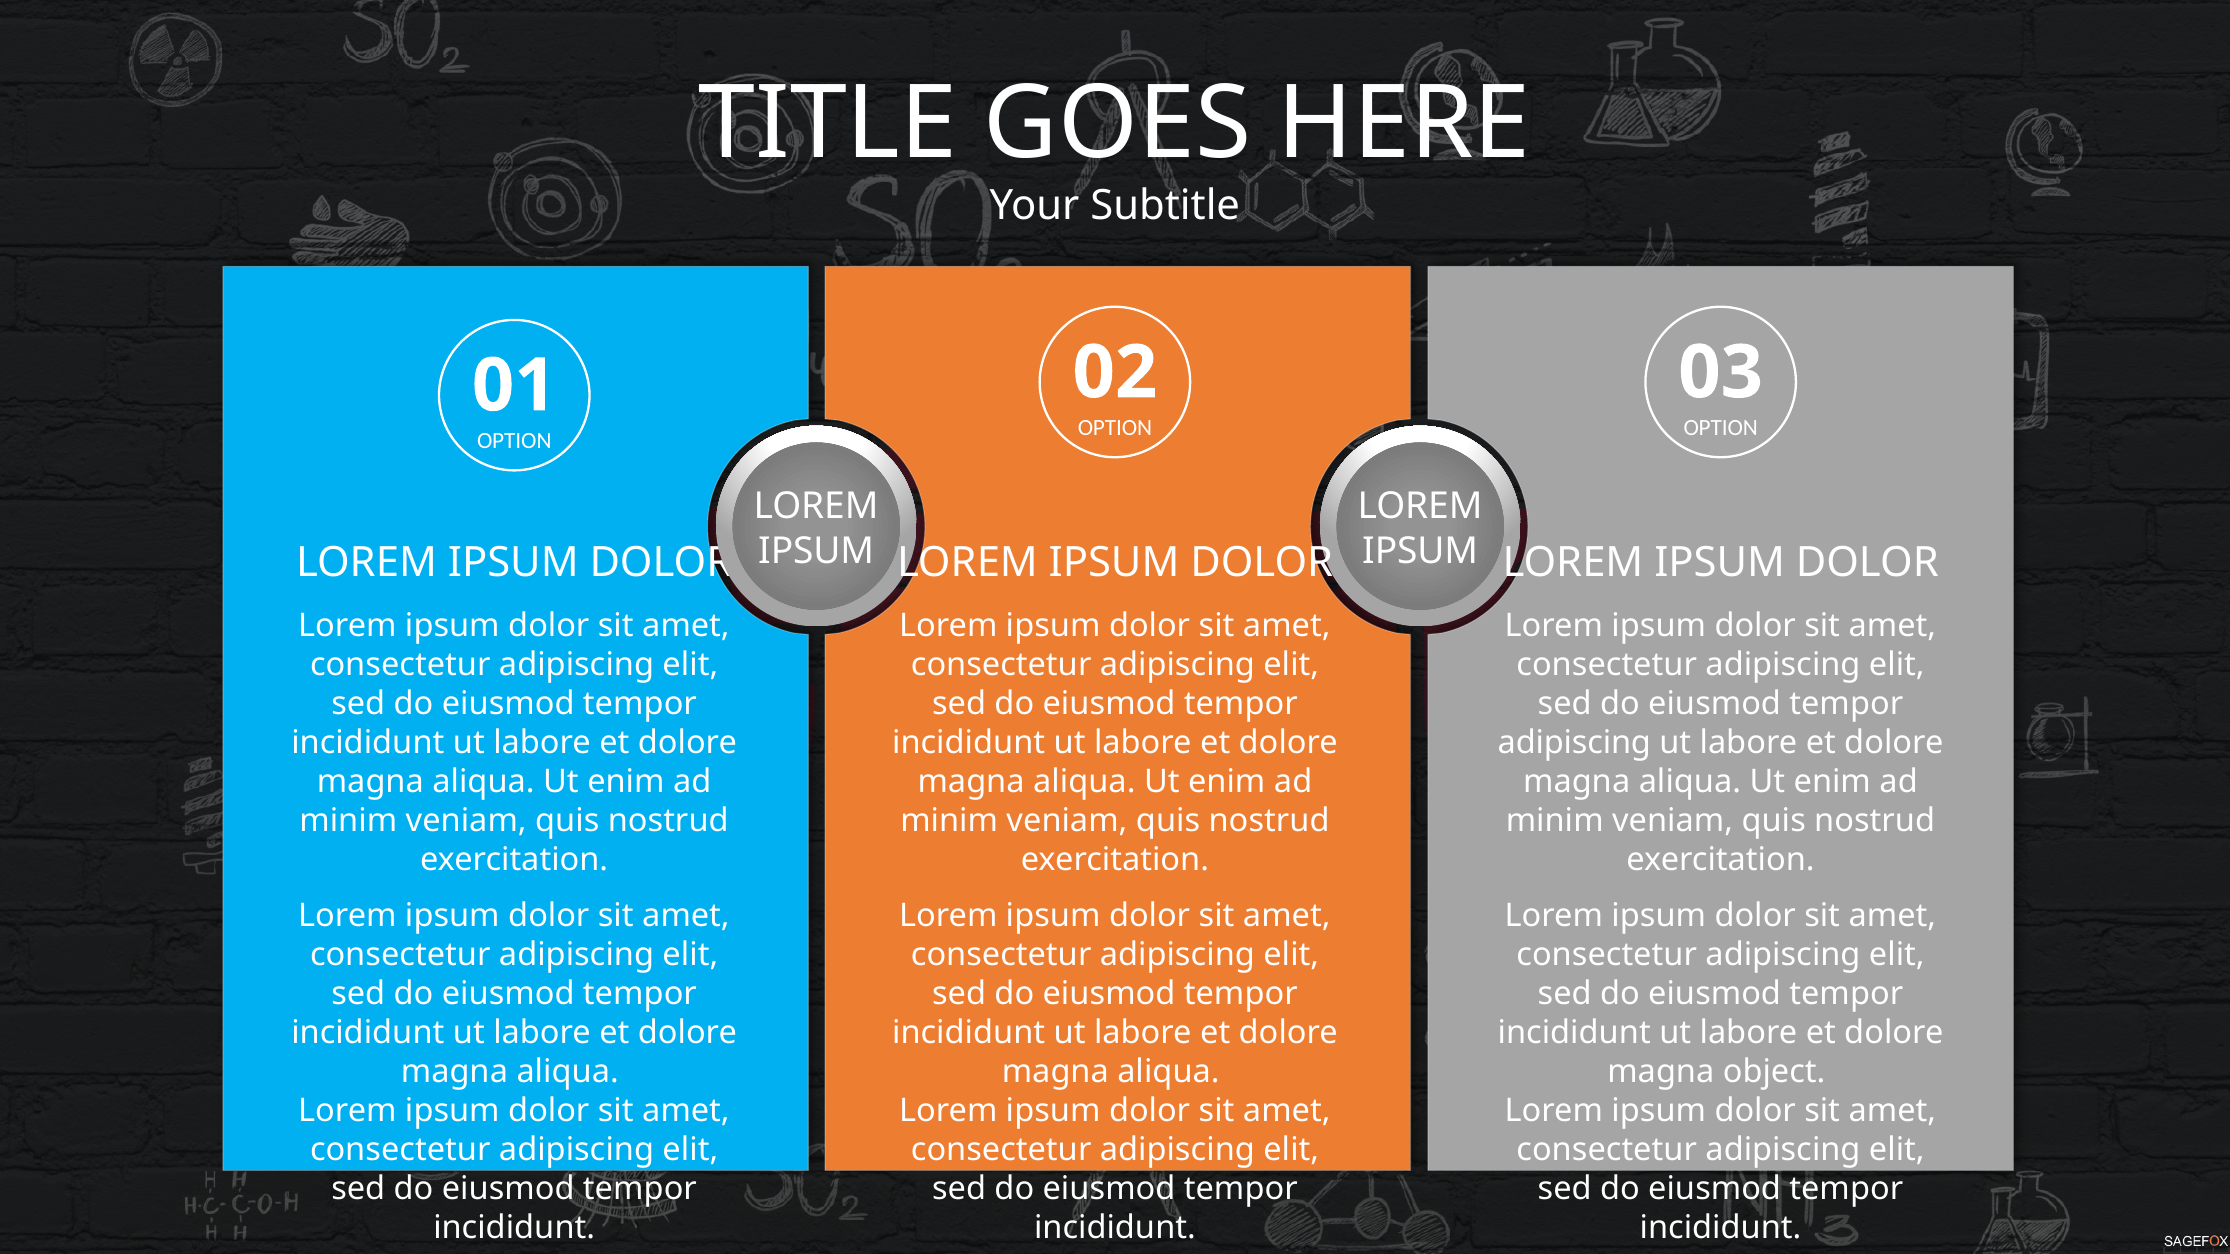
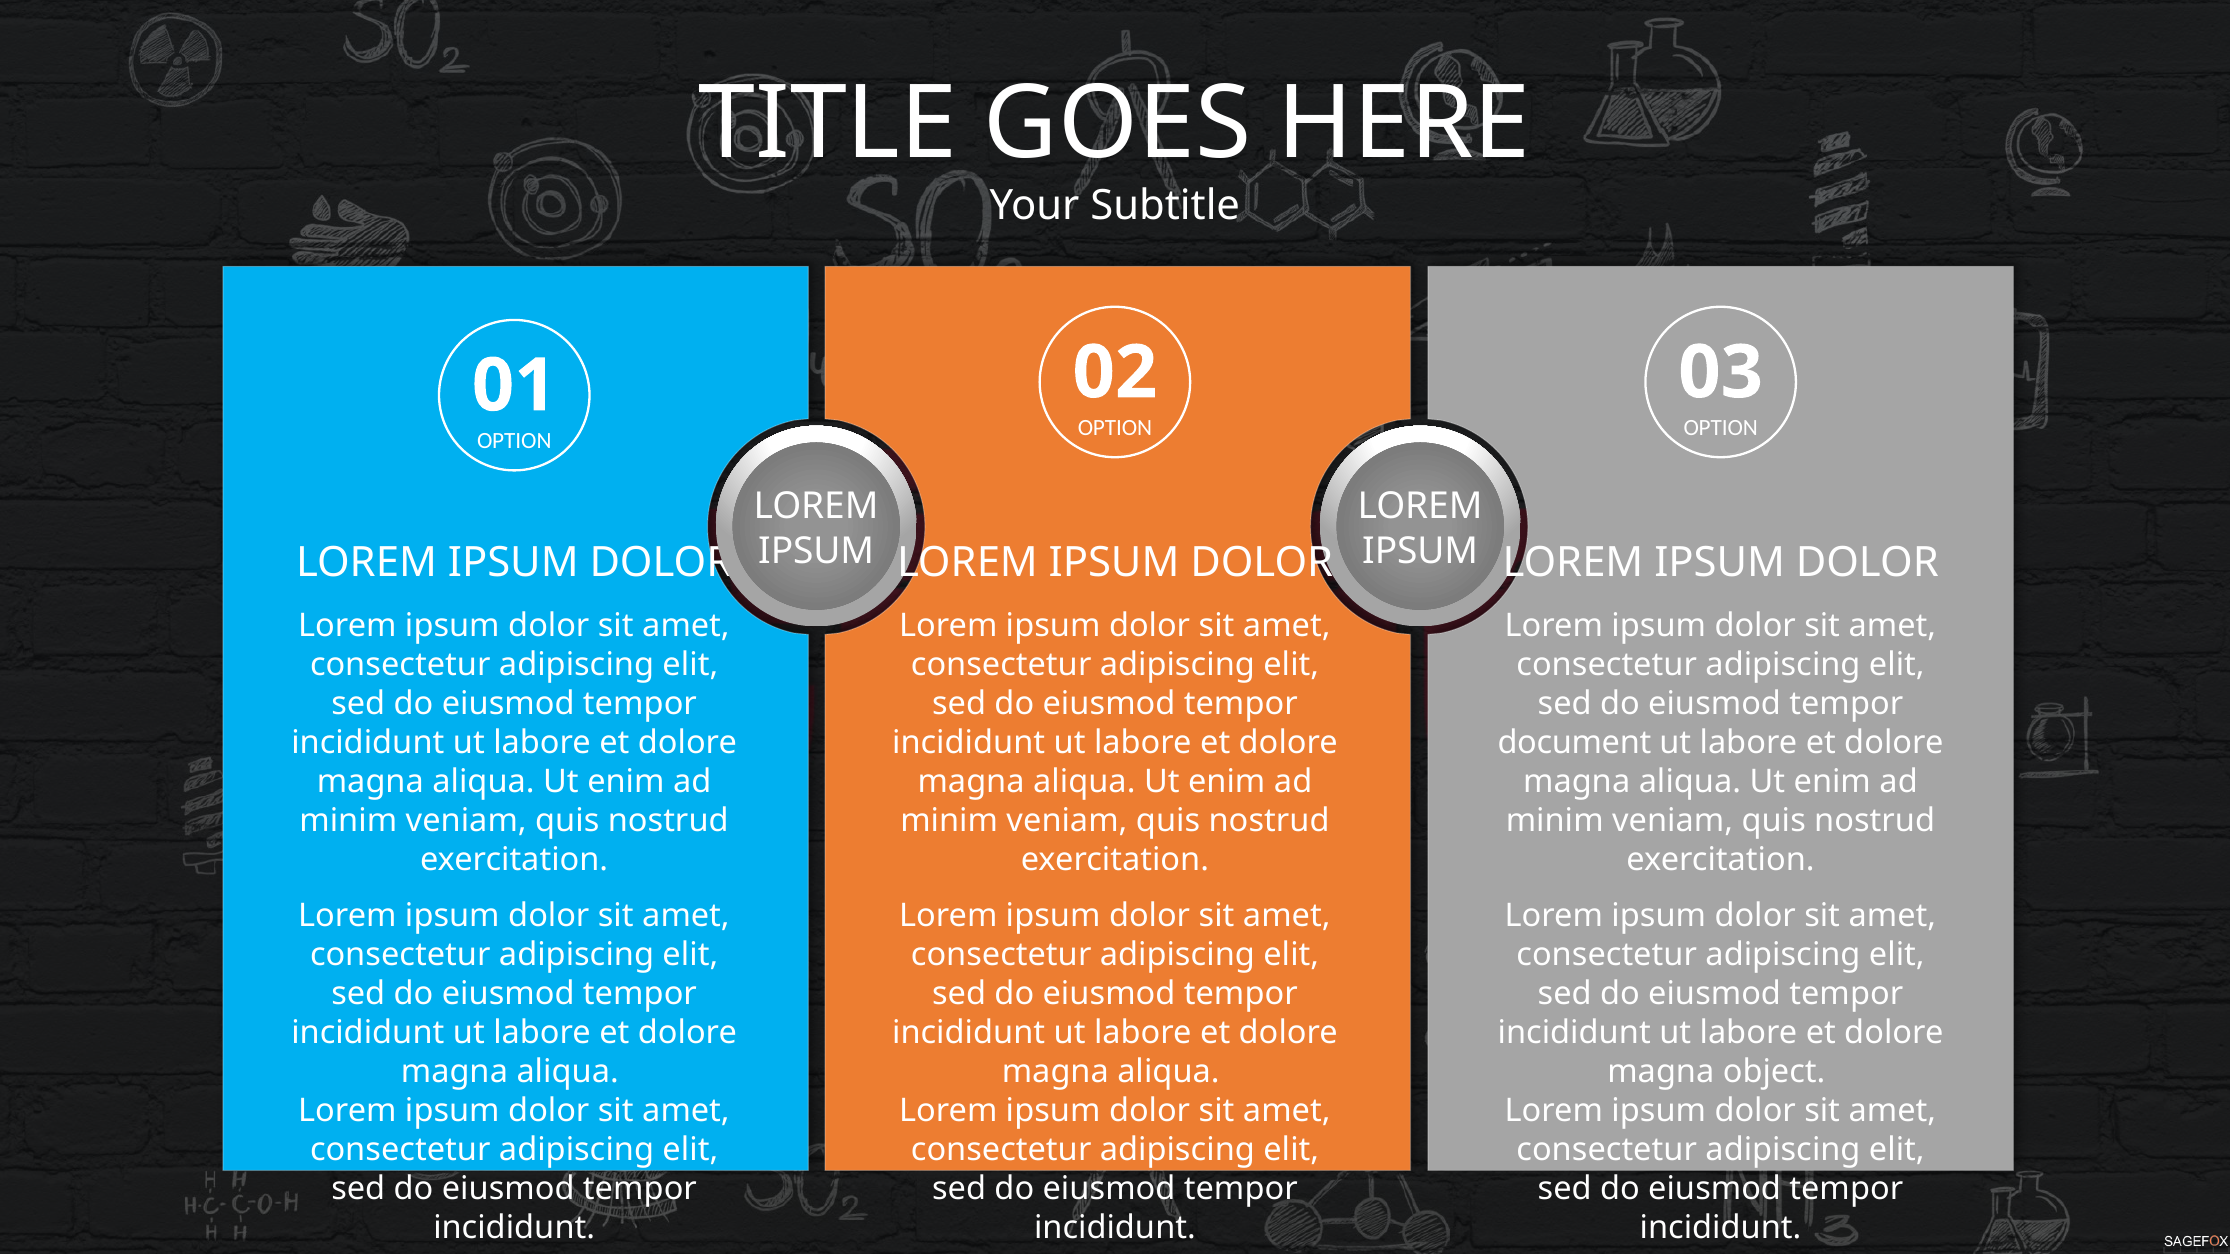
adipiscing at (1574, 743): adipiscing -> document
